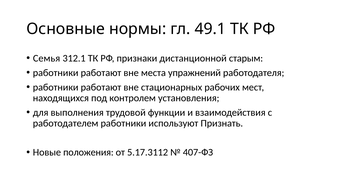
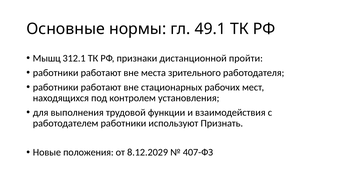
Семья: Семья -> Мышц
старым: старым -> пройти
упражнений: упражнений -> зрительного
5.17.3112: 5.17.3112 -> 8.12.2029
